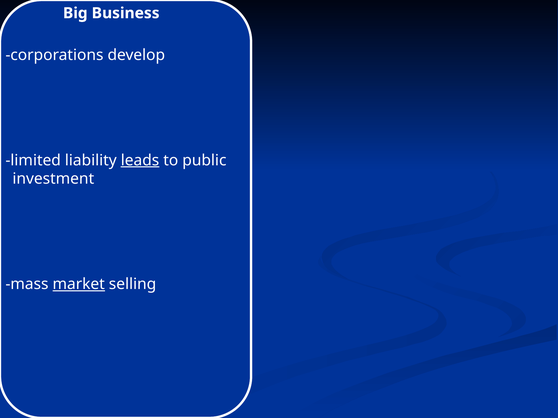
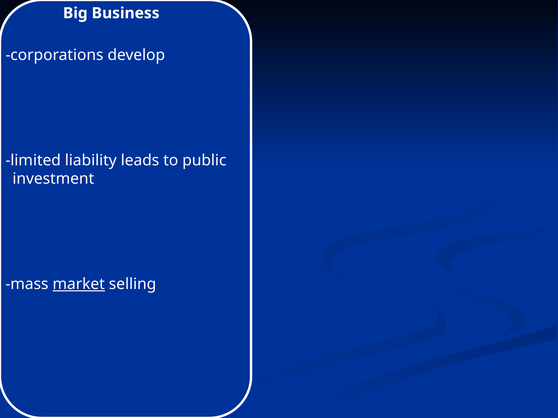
leads underline: present -> none
